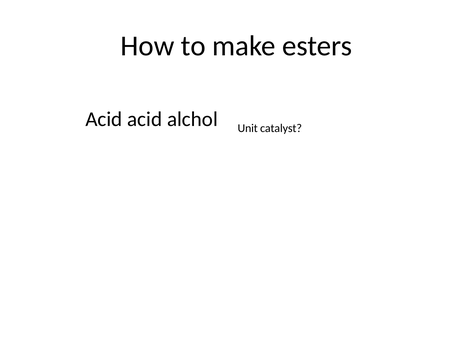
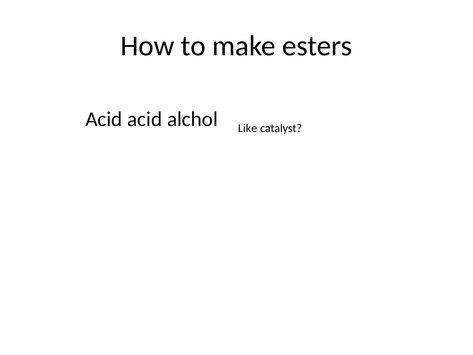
Unit: Unit -> Like
